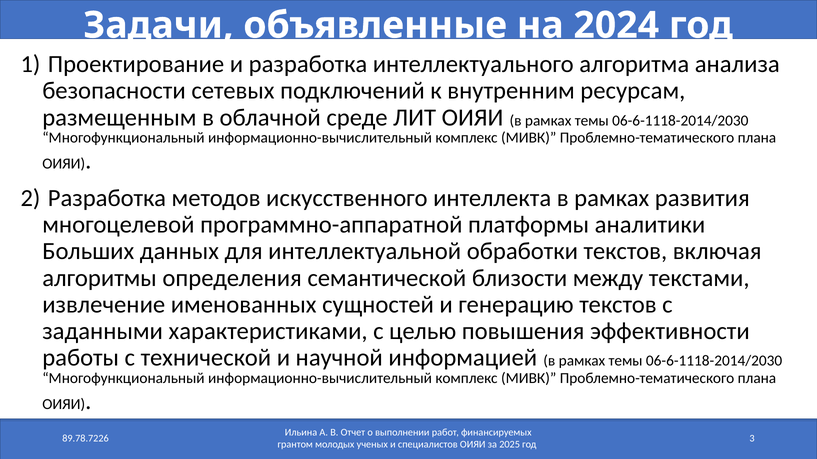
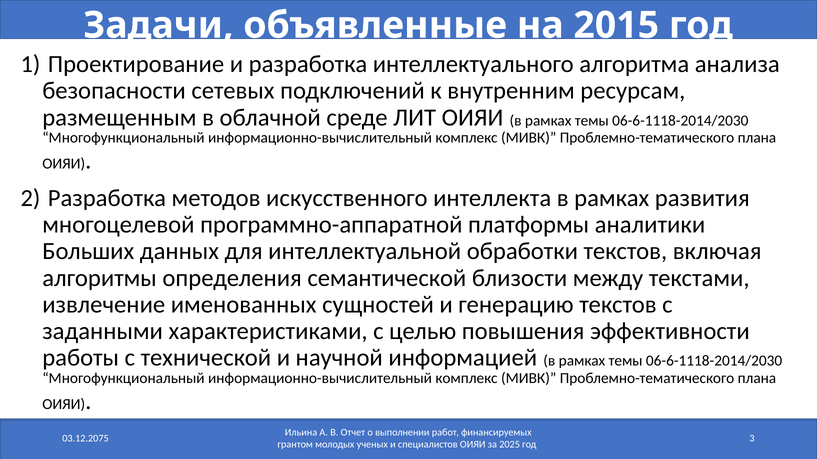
2024: 2024 -> 2015
89.78.7226: 89.78.7226 -> 03.12.2075
